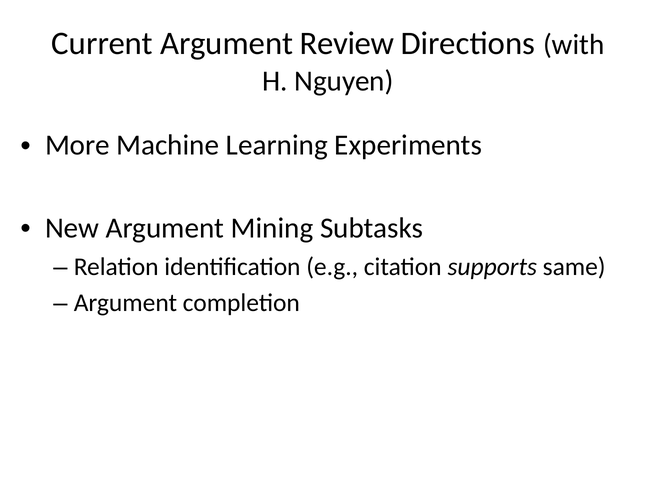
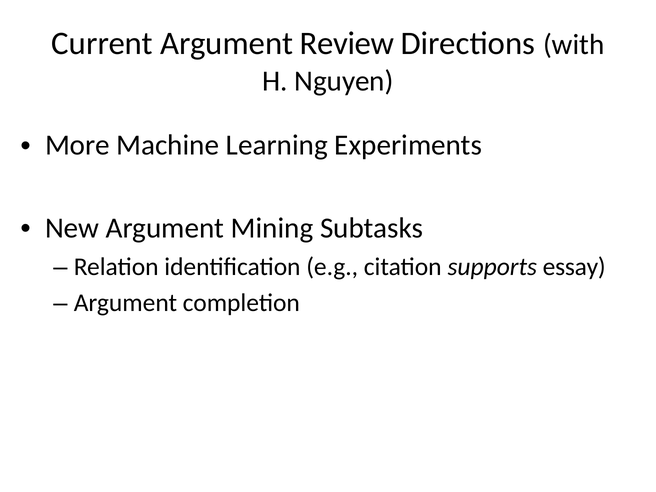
same: same -> essay
